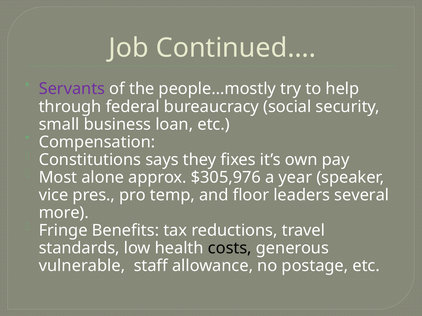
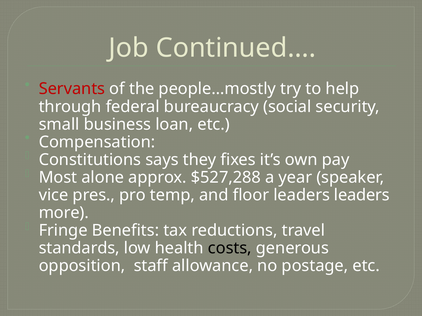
Servants colour: purple -> red
$305,976: $305,976 -> $527,288
leaders several: several -> leaders
vulnerable: vulnerable -> opposition
